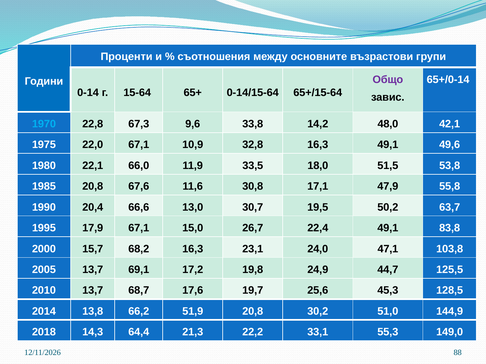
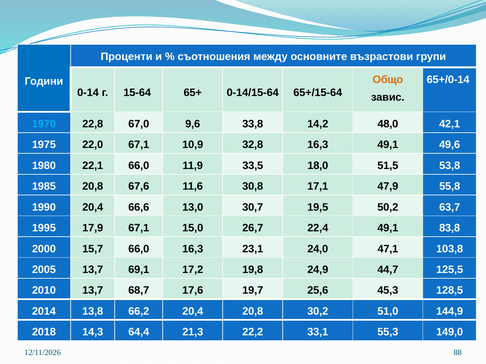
Общо colour: purple -> orange
67,3: 67,3 -> 67,0
15,7 68,2: 68,2 -> 66,0
66,2 51,9: 51,9 -> 20,4
